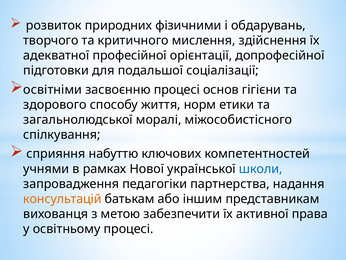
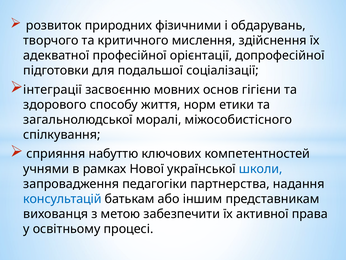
освітніми: освітніми -> інтеграції
засвоєнню процесі: процесі -> мовних
консультацій colour: orange -> blue
